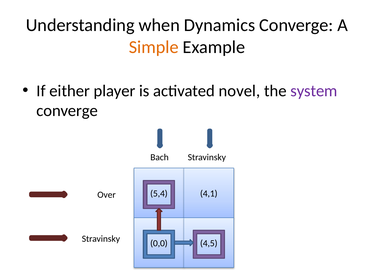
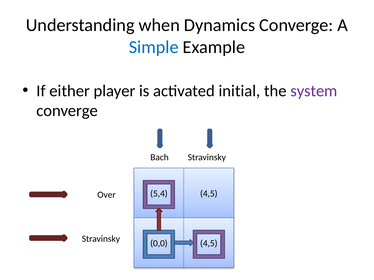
Simple colour: orange -> blue
novel: novel -> initial
4,1 at (209, 194): 4,1 -> 4,5
